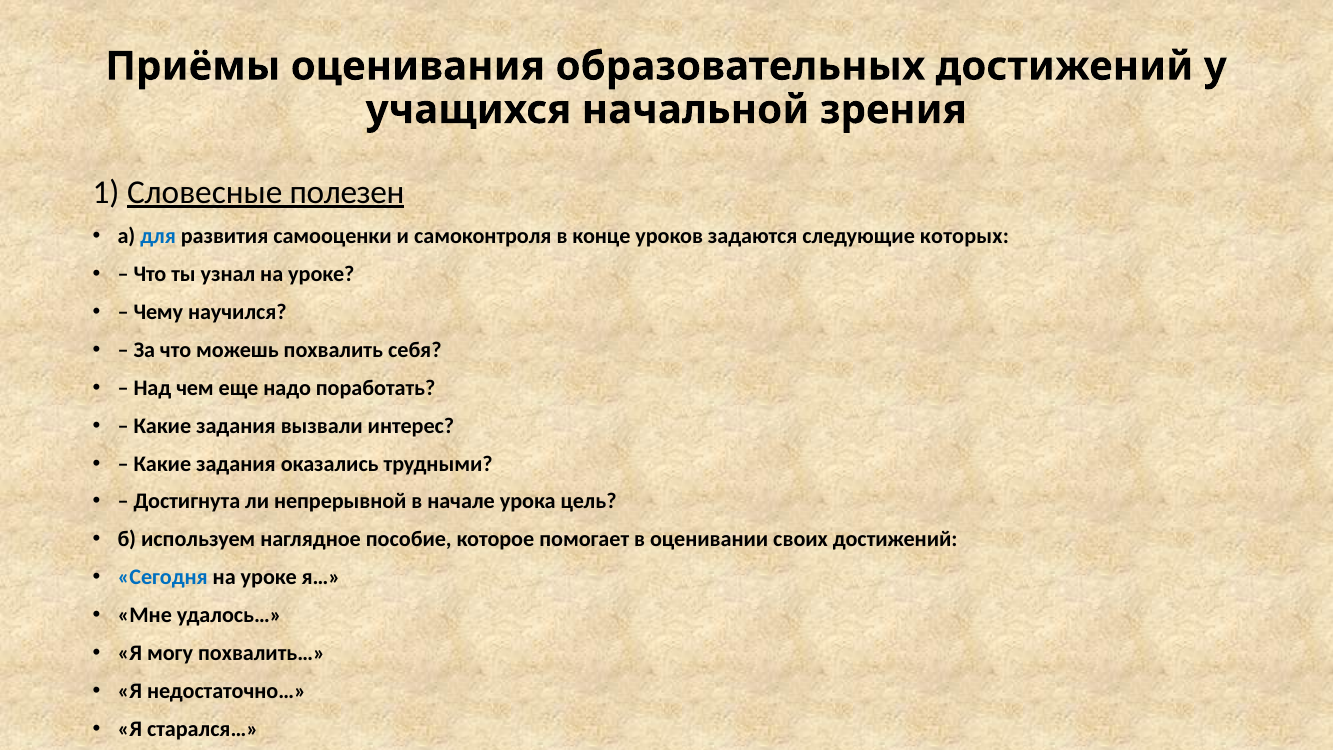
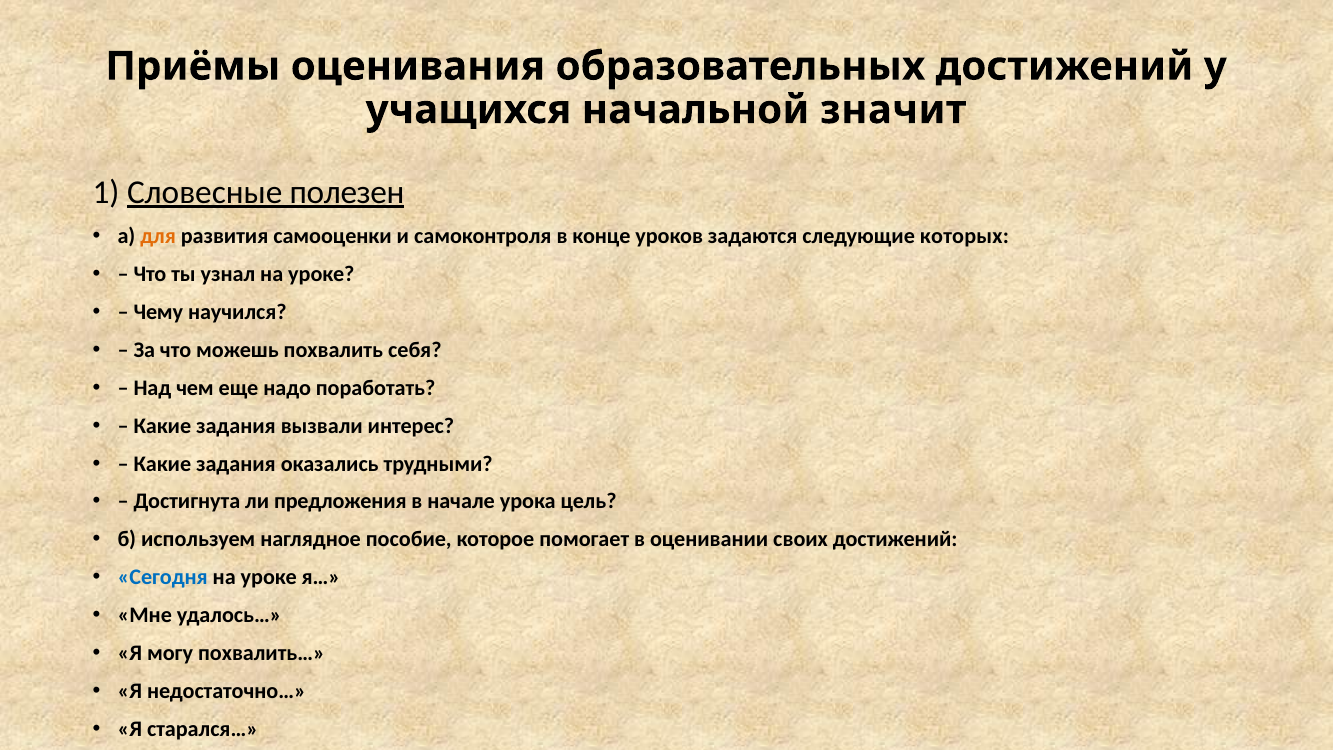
зрения: зрения -> значит
для colour: blue -> orange
непрерывной: непрерывной -> предложения
